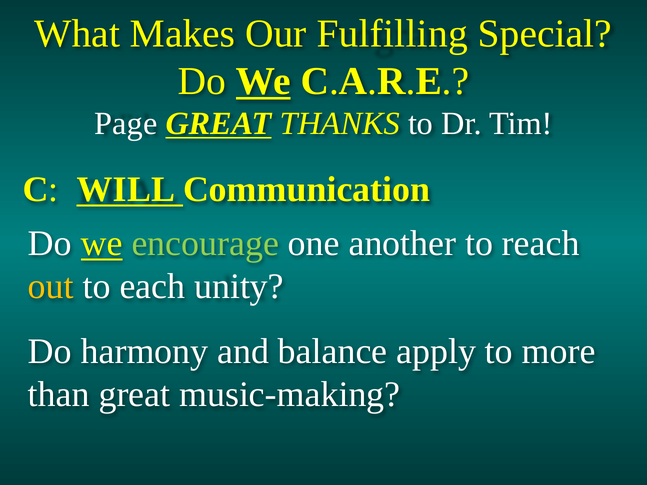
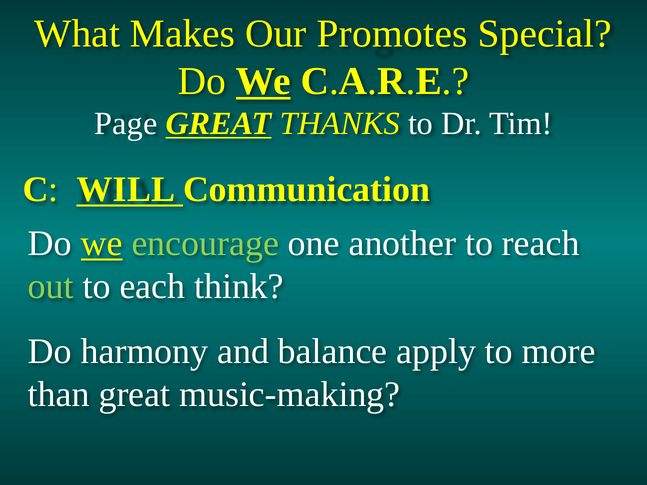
Fulfilling: Fulfilling -> Promotes
out colour: yellow -> light green
unity: unity -> think
